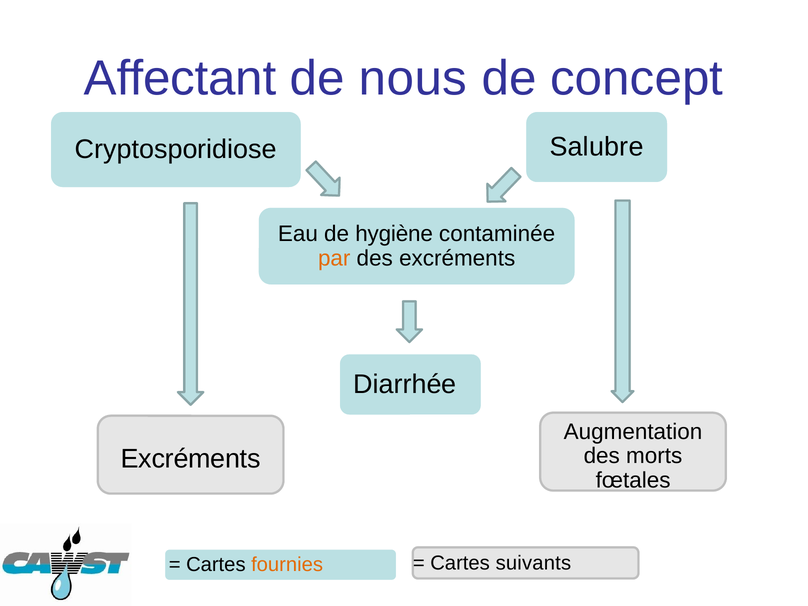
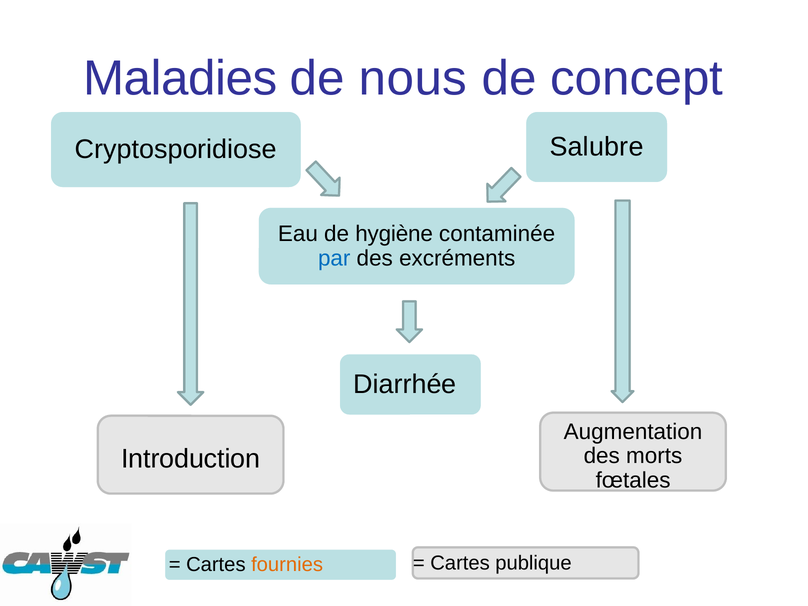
Affectant: Affectant -> Maladies
par colour: orange -> blue
Excréments at (191, 459): Excréments -> Introduction
suivants: suivants -> publique
